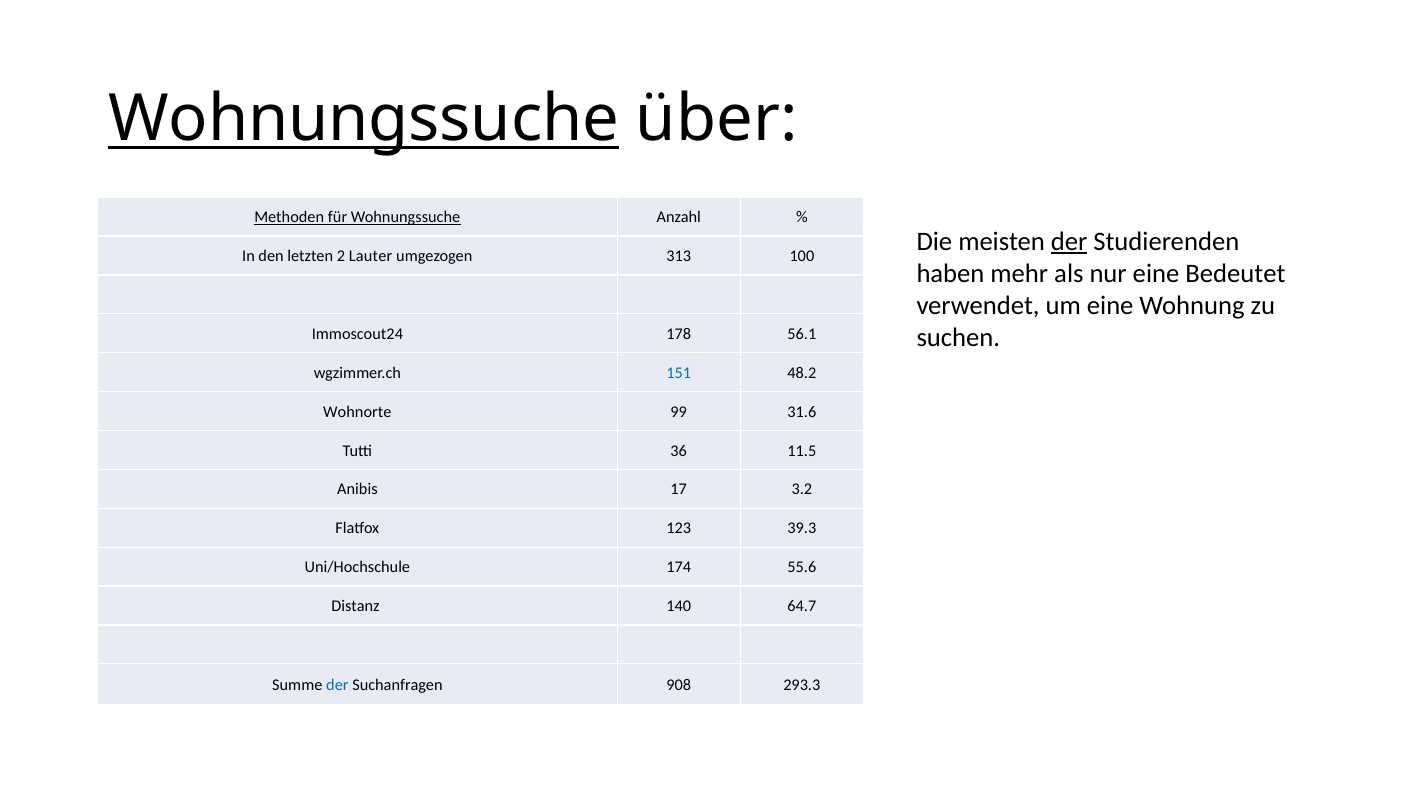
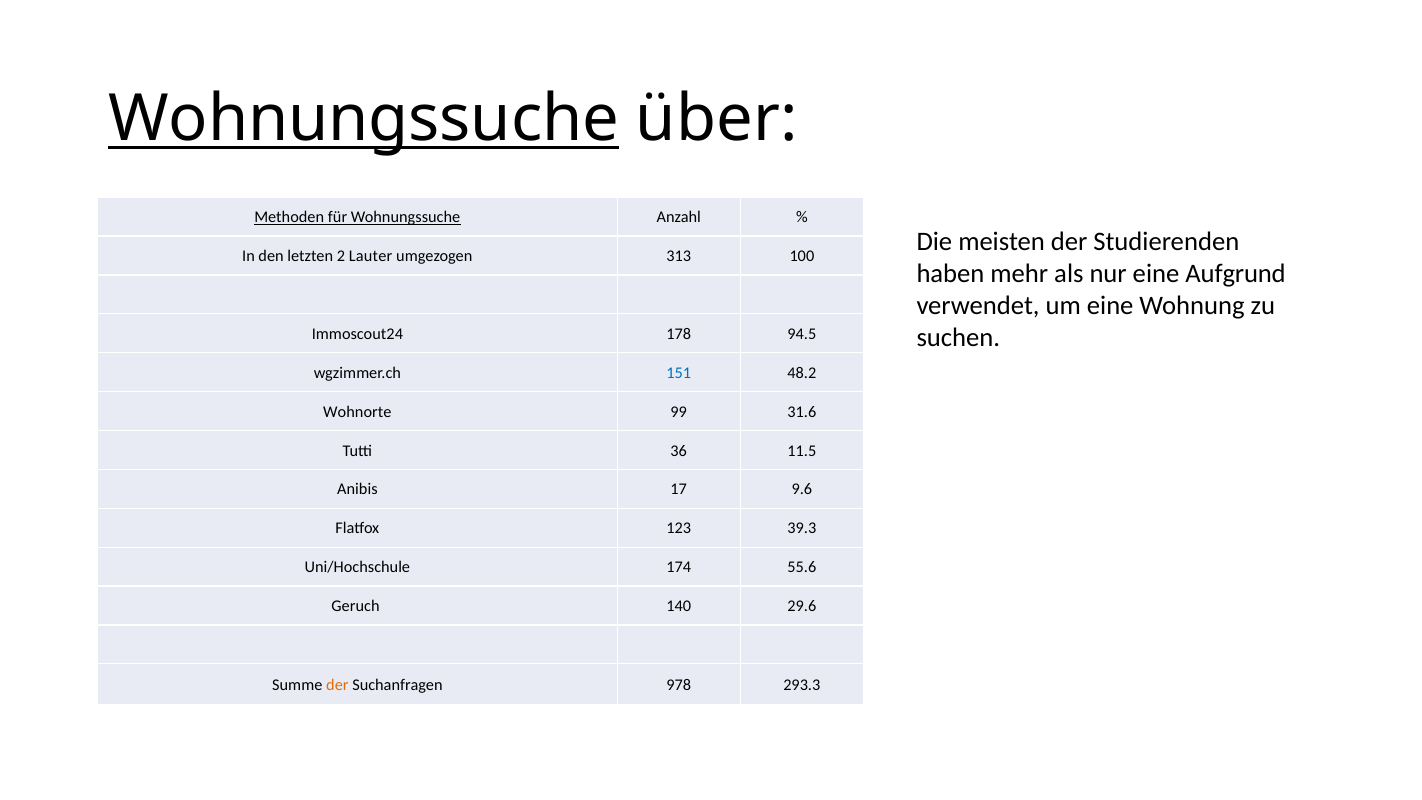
der at (1069, 242) underline: present -> none
Bedeutet: Bedeutet -> Aufgrund
56.1: 56.1 -> 94.5
3.2: 3.2 -> 9.6
Distanz: Distanz -> Geruch
64.7: 64.7 -> 29.6
der at (337, 685) colour: blue -> orange
908: 908 -> 978
